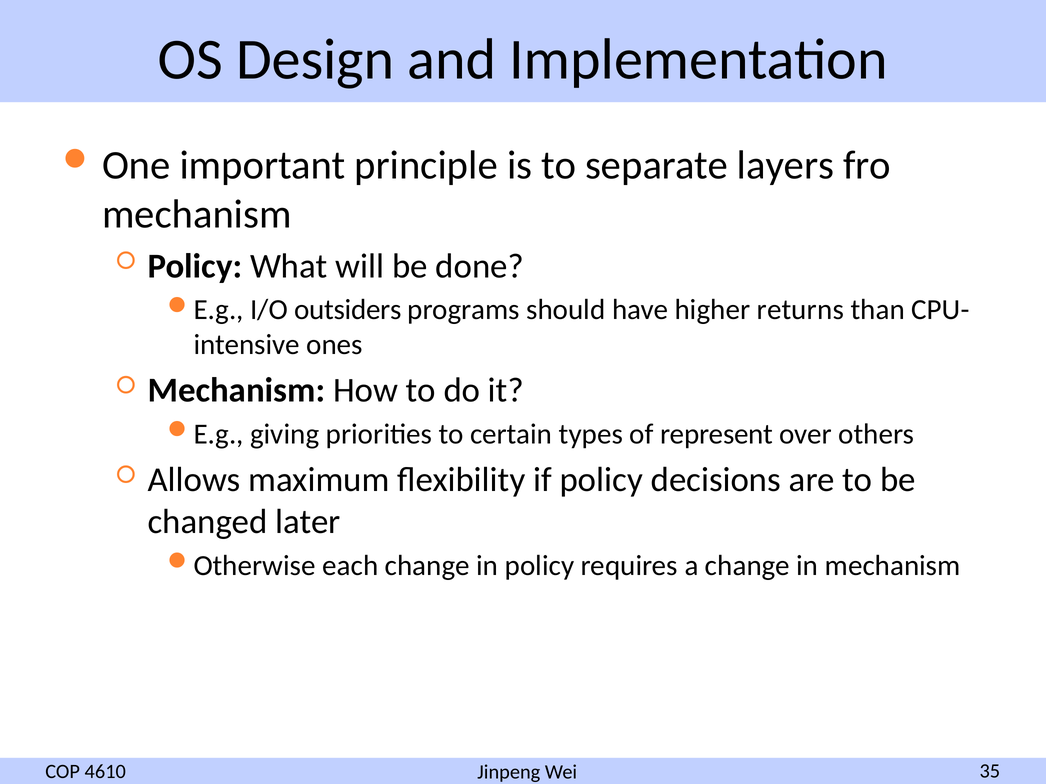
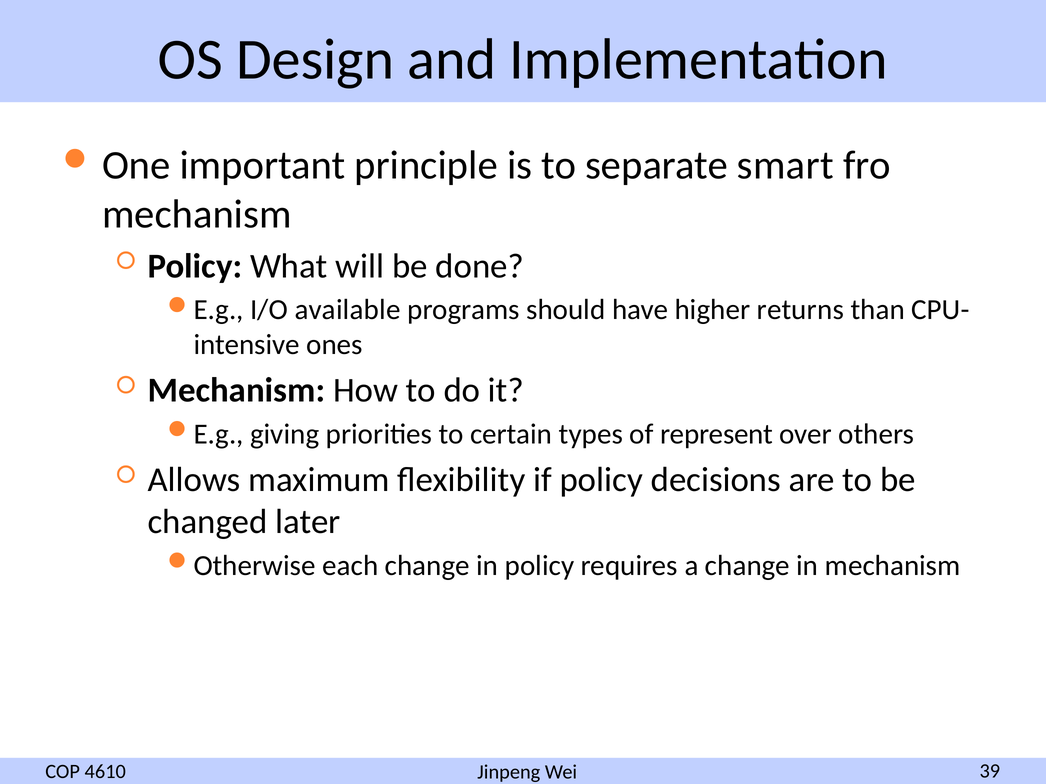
layers: layers -> smart
outsiders: outsiders -> available
35: 35 -> 39
